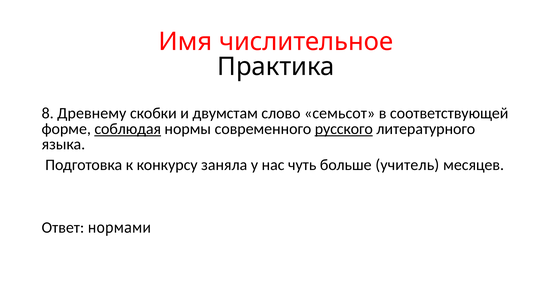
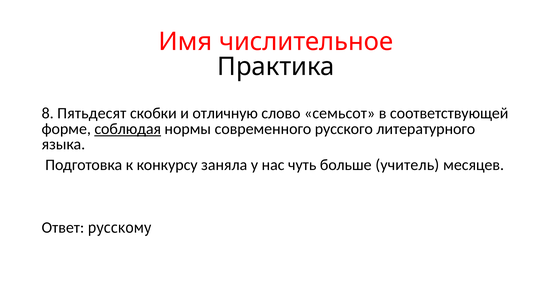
Древнему: Древнему -> Пятьдесят
двумстам: двумстам -> отличную
русского underline: present -> none
нормами: нормами -> русскому
